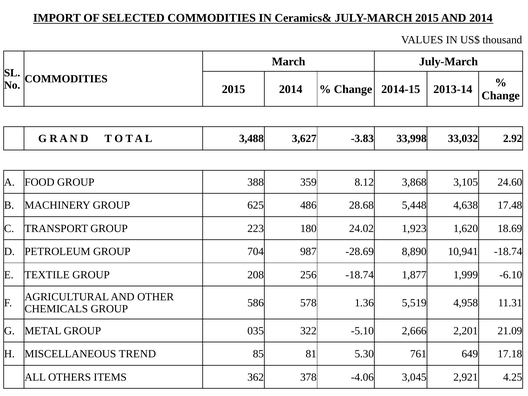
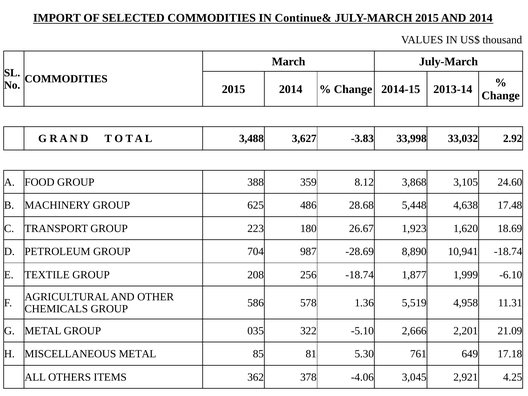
Ceramics&: Ceramics& -> Continue&
24.02: 24.02 -> 26.67
MISCELLANEOUS TREND: TREND -> METAL
